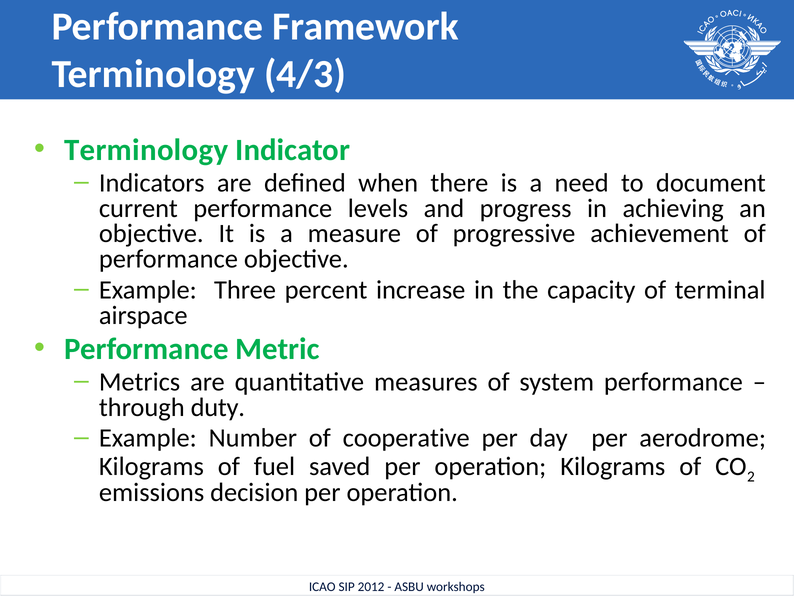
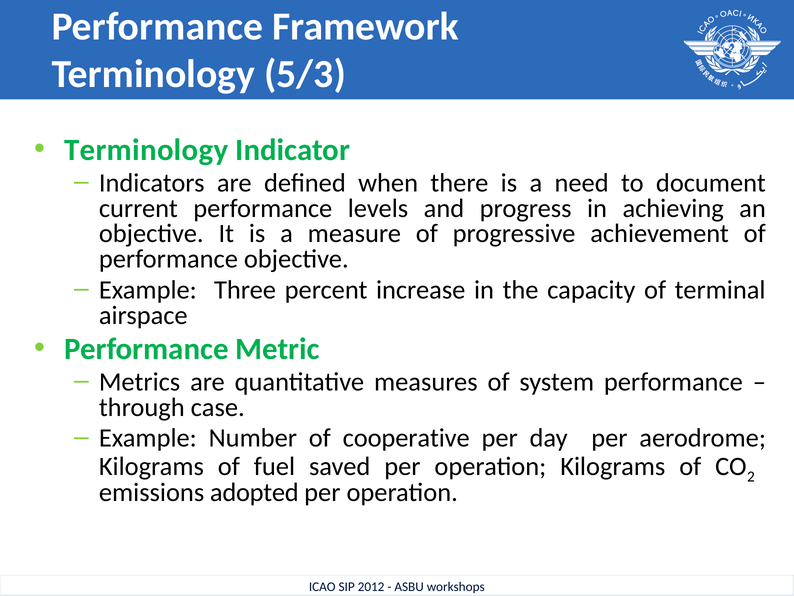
4/3: 4/3 -> 5/3
duty: duty -> case
decision: decision -> adopted
